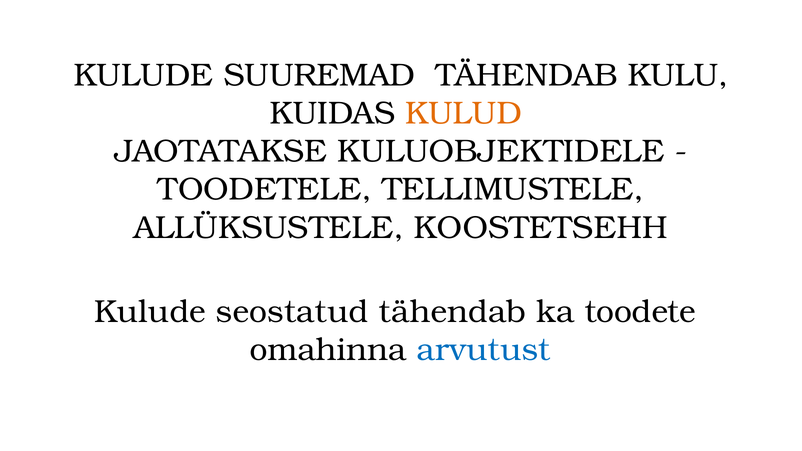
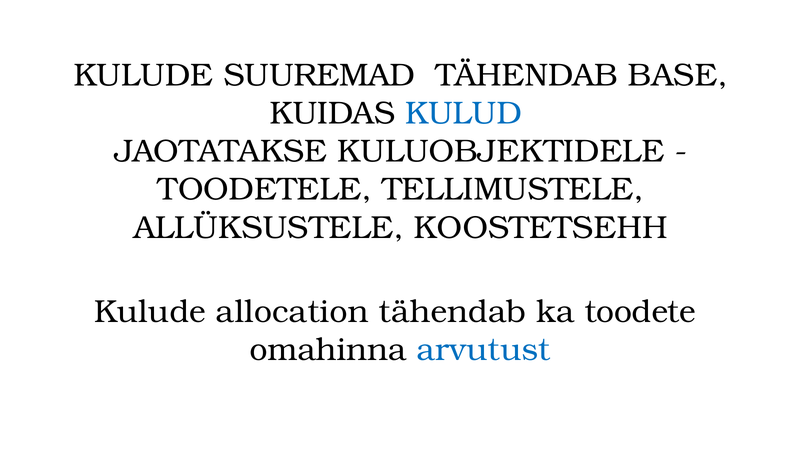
KULU: KULU -> BASE
KULUD colour: orange -> blue
seostatud: seostatud -> allocation
